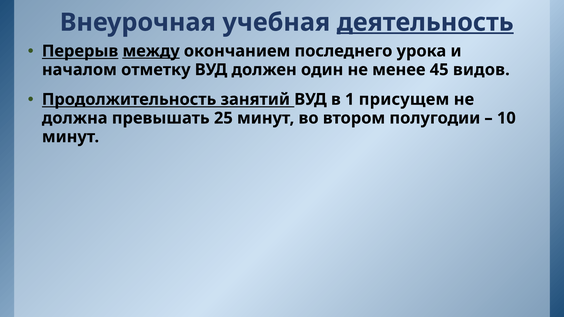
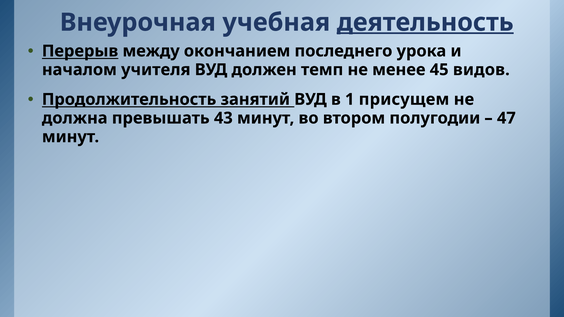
между underline: present -> none
отметку: отметку -> учителя
один: один -> темп
25: 25 -> 43
10: 10 -> 47
